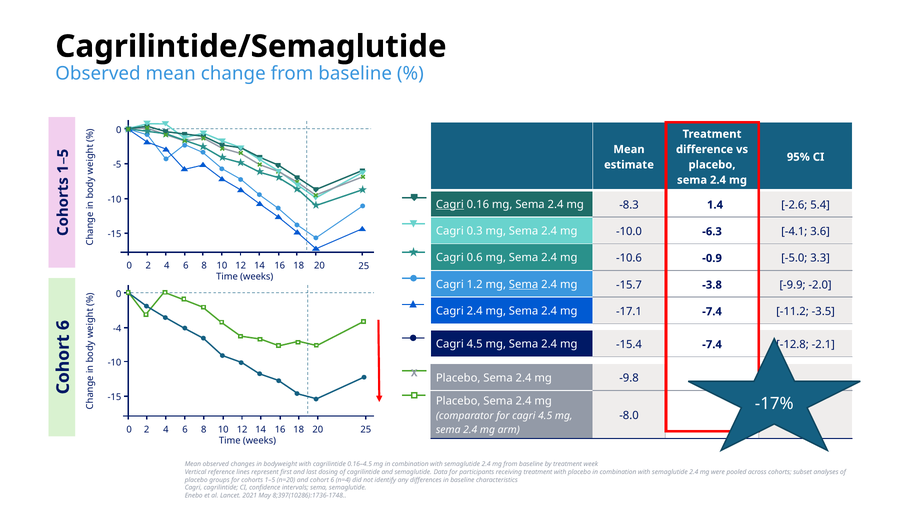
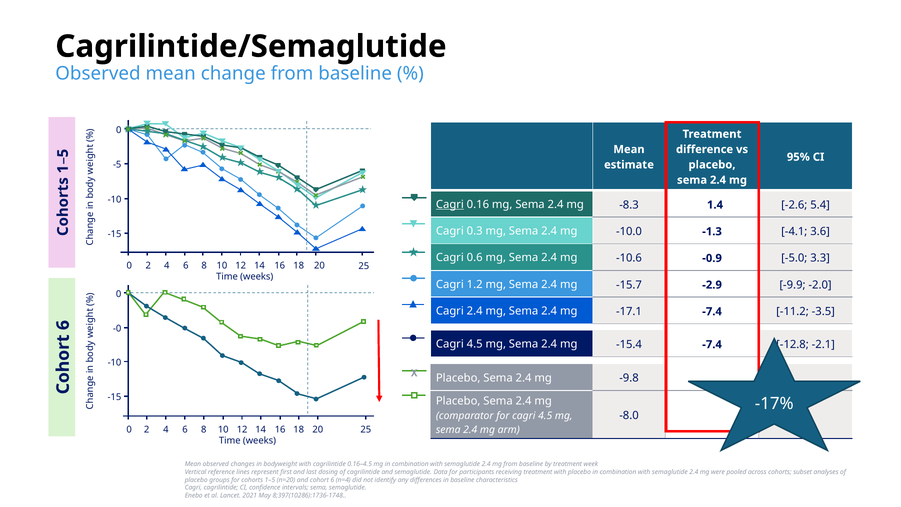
-6.3: -6.3 -> -1.3
Sema at (524, 284) underline: present -> none
-3.8: -3.8 -> -2.9
-4: -4 -> -0
